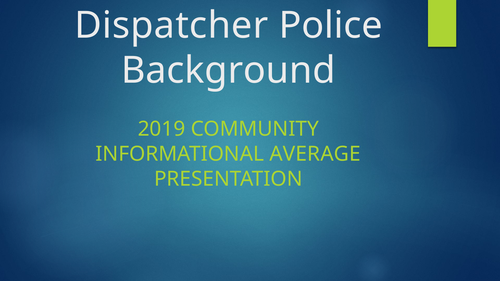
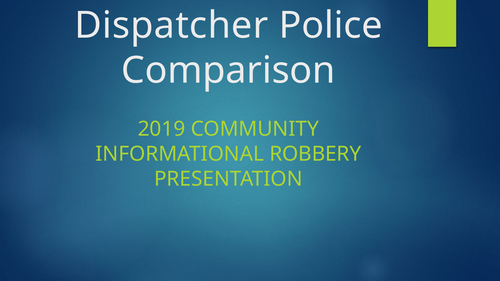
Background: Background -> Comparison
AVERAGE: AVERAGE -> ROBBERY
